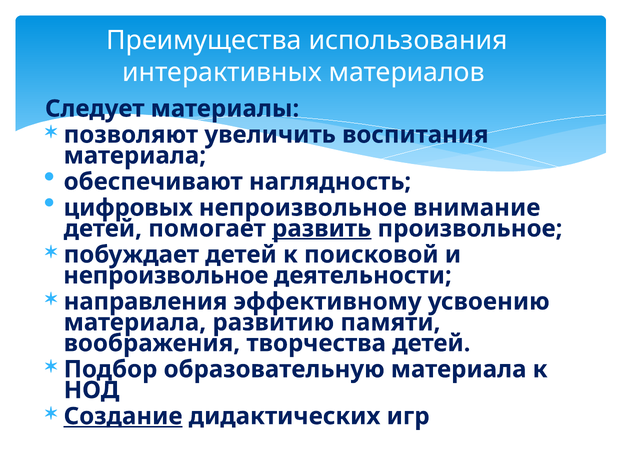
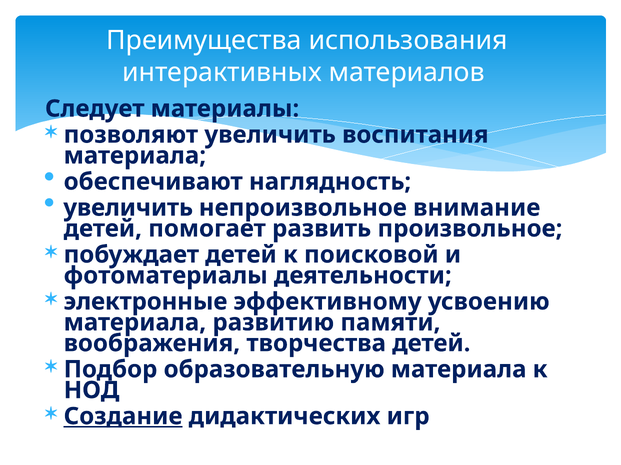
цифровых at (128, 208): цифровых -> увеличить
развить underline: present -> none
непроизвольное at (166, 276): непроизвольное -> фотоматериалы
направления: направления -> электронные
